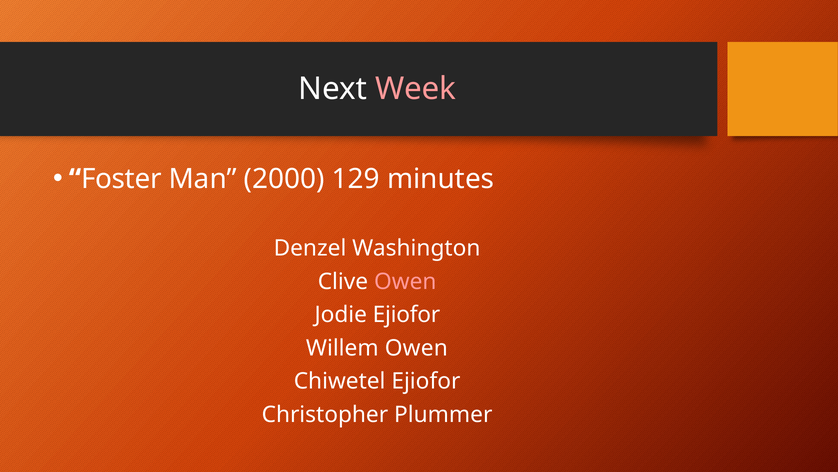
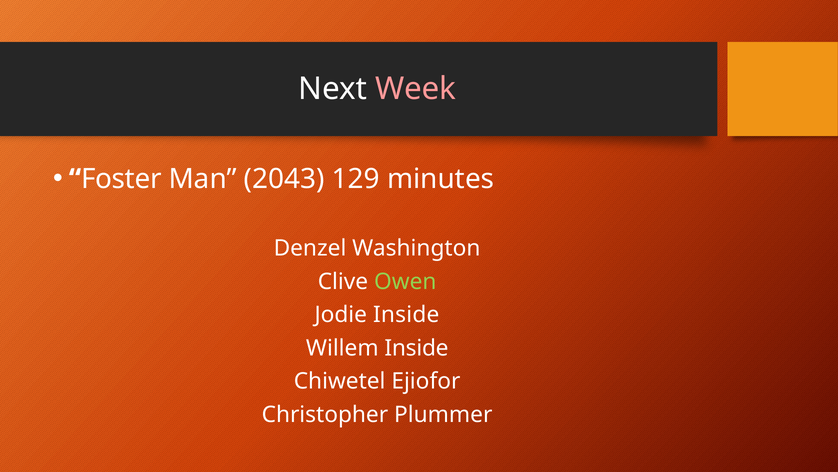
2000: 2000 -> 2043
Owen at (405, 281) colour: pink -> light green
Jodie Ejiofor: Ejiofor -> Inside
Willem Owen: Owen -> Inside
